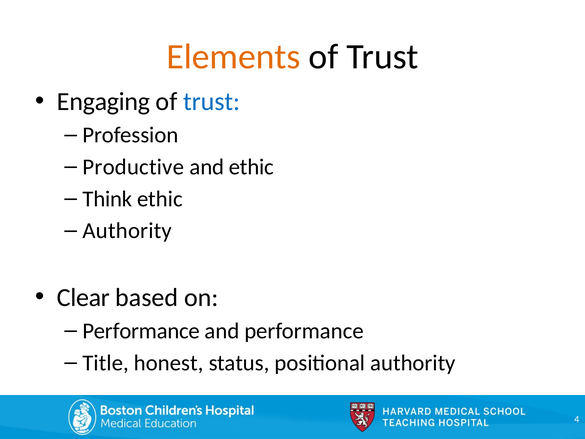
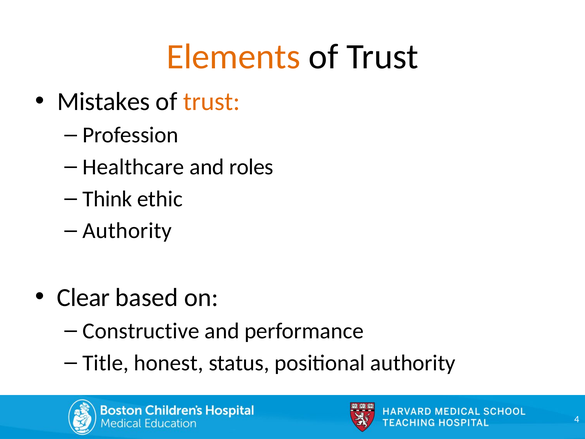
Engaging: Engaging -> Mistakes
trust at (212, 101) colour: blue -> orange
Productive: Productive -> Healthcare
and ethic: ethic -> roles
Performance at (141, 331): Performance -> Constructive
